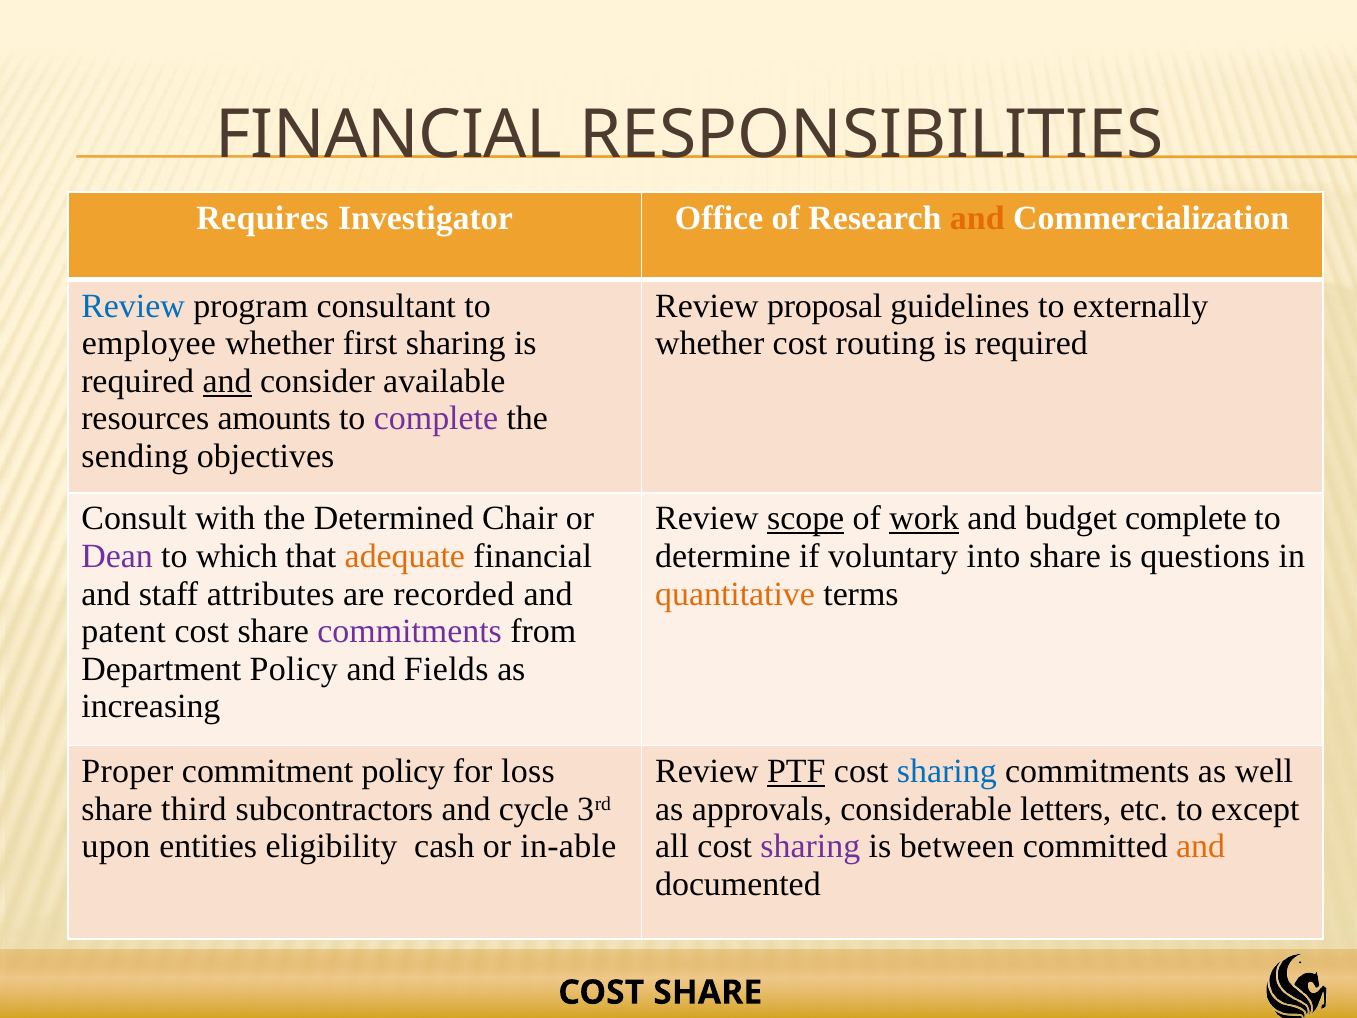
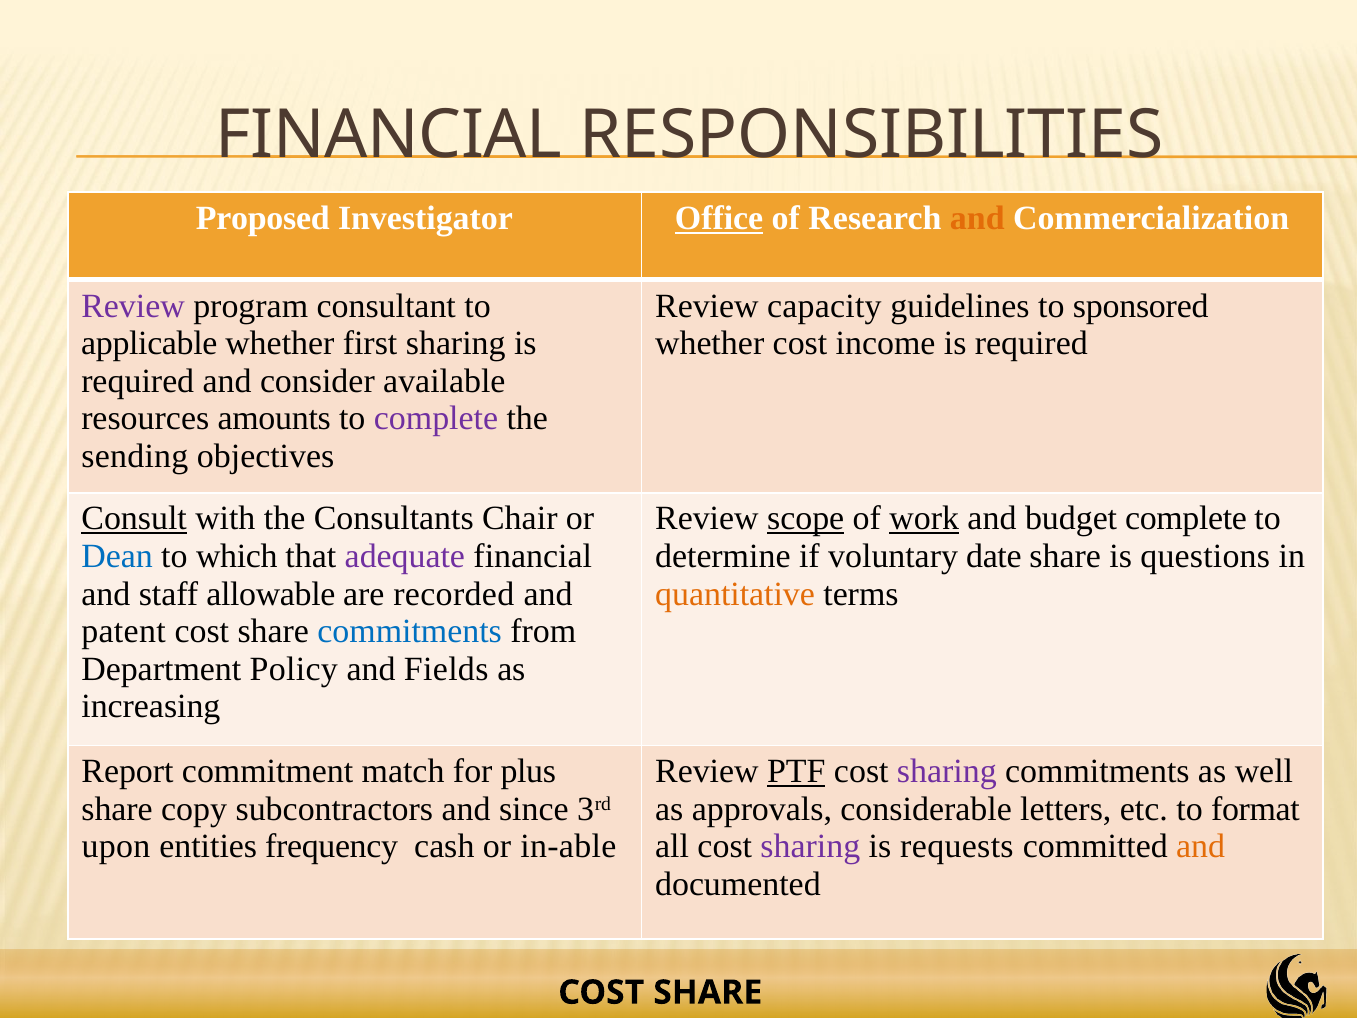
Requires: Requires -> Proposed
Office underline: none -> present
Review at (133, 306) colour: blue -> purple
proposal: proposal -> capacity
externally: externally -> sponsored
employee: employee -> applicable
routing: routing -> income
and at (227, 381) underline: present -> none
Consult underline: none -> present
Determined: Determined -> Consultants
Dean colour: purple -> blue
adequate colour: orange -> purple
into: into -> date
attributes: attributes -> allowable
commitments at (410, 631) colour: purple -> blue
Proper: Proper -> Report
commitment policy: policy -> match
loss: loss -> plus
sharing at (947, 771) colour: blue -> purple
third: third -> copy
cycle: cycle -> since
except: except -> format
eligibility: eligibility -> frequency
between: between -> requests
